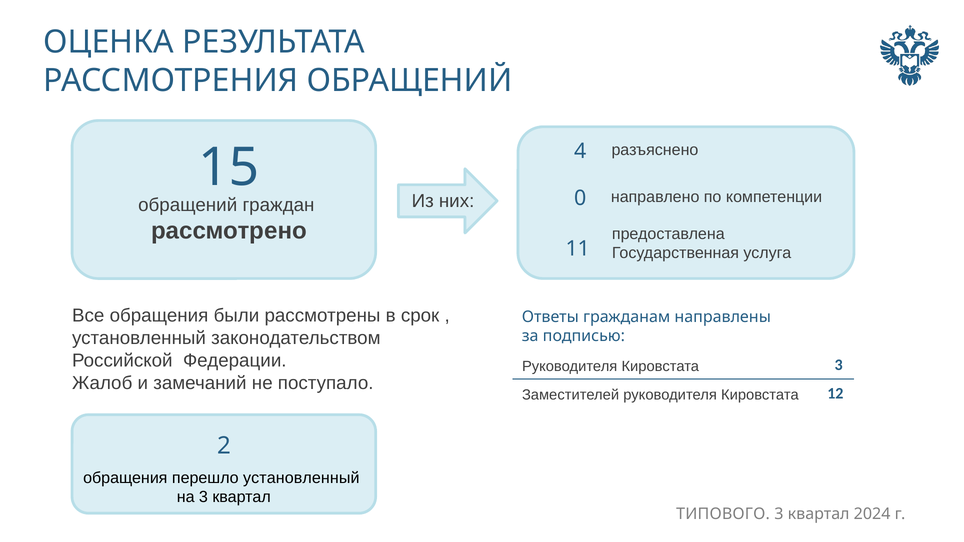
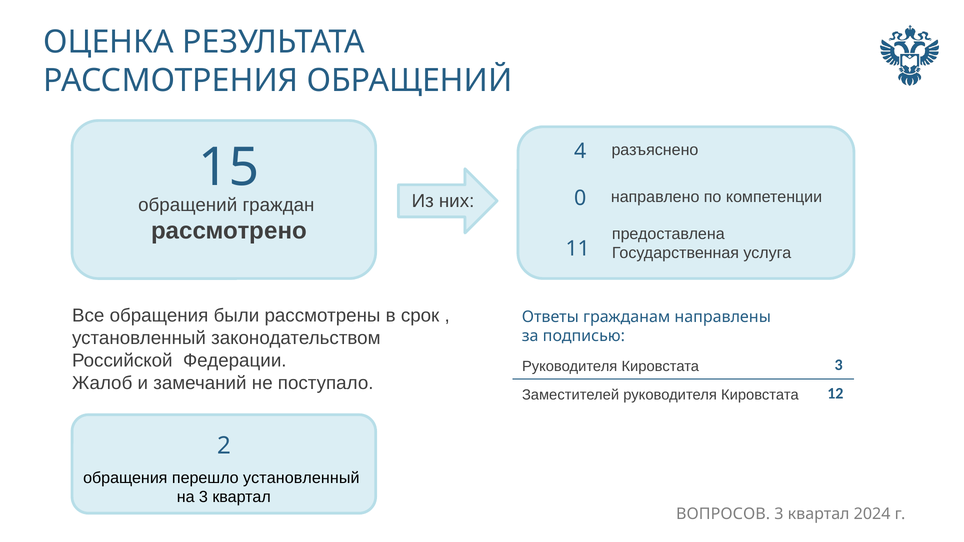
ТИПОВОГО: ТИПОВОГО -> ВОПРОСОВ
